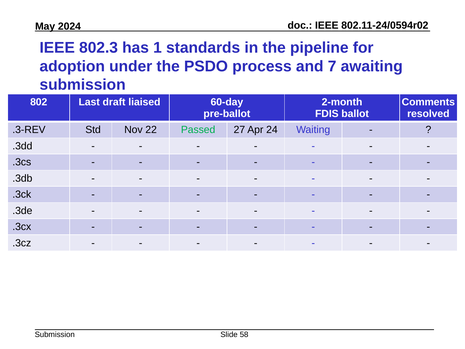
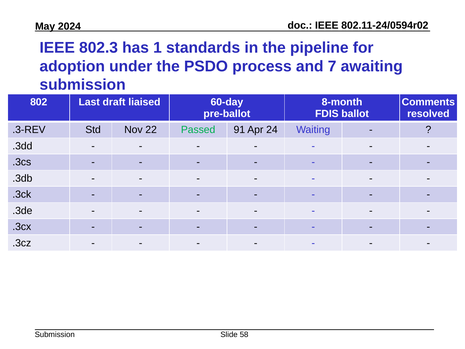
2-month: 2-month -> 8-month
27: 27 -> 91
